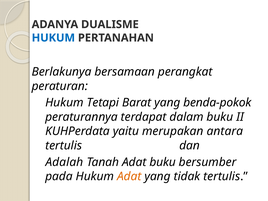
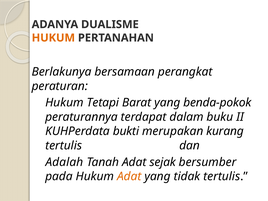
HUKUM at (53, 38) colour: blue -> orange
yaitu: yaitu -> bukti
antara: antara -> kurang
Adat buku: buku -> sejak
